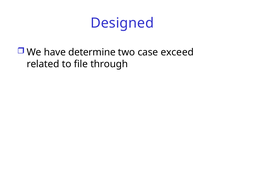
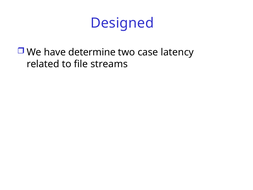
exceed: exceed -> latency
through: through -> streams
